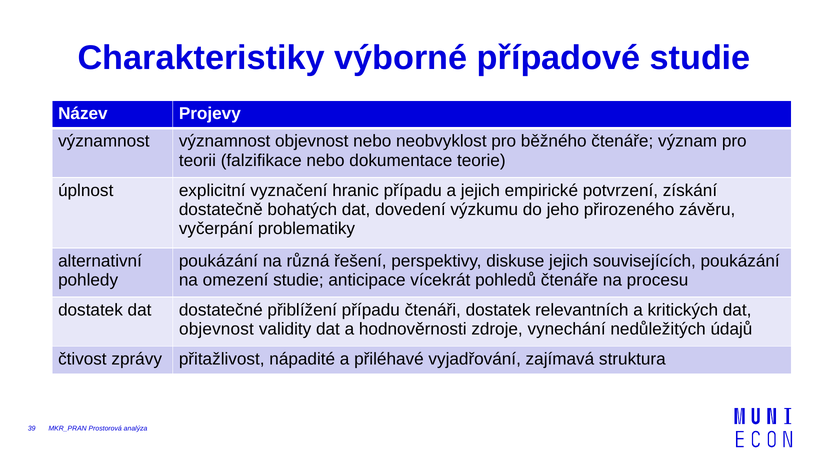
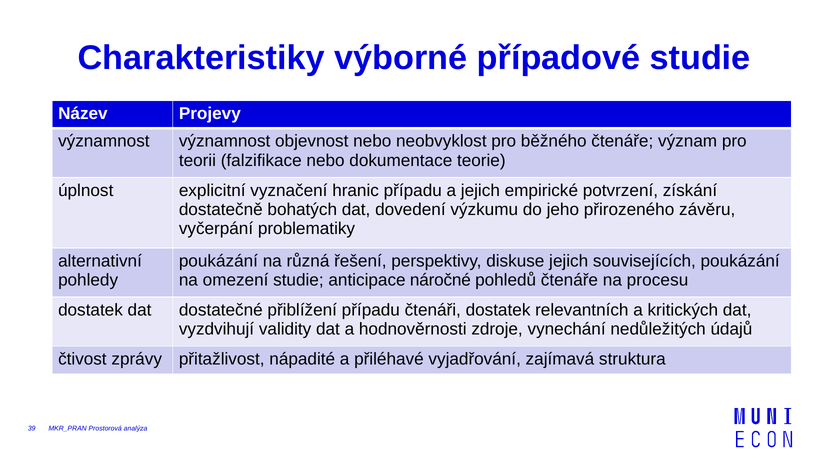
vícekrát: vícekrát -> náročné
objevnost at (216, 329): objevnost -> vyzdvihují
